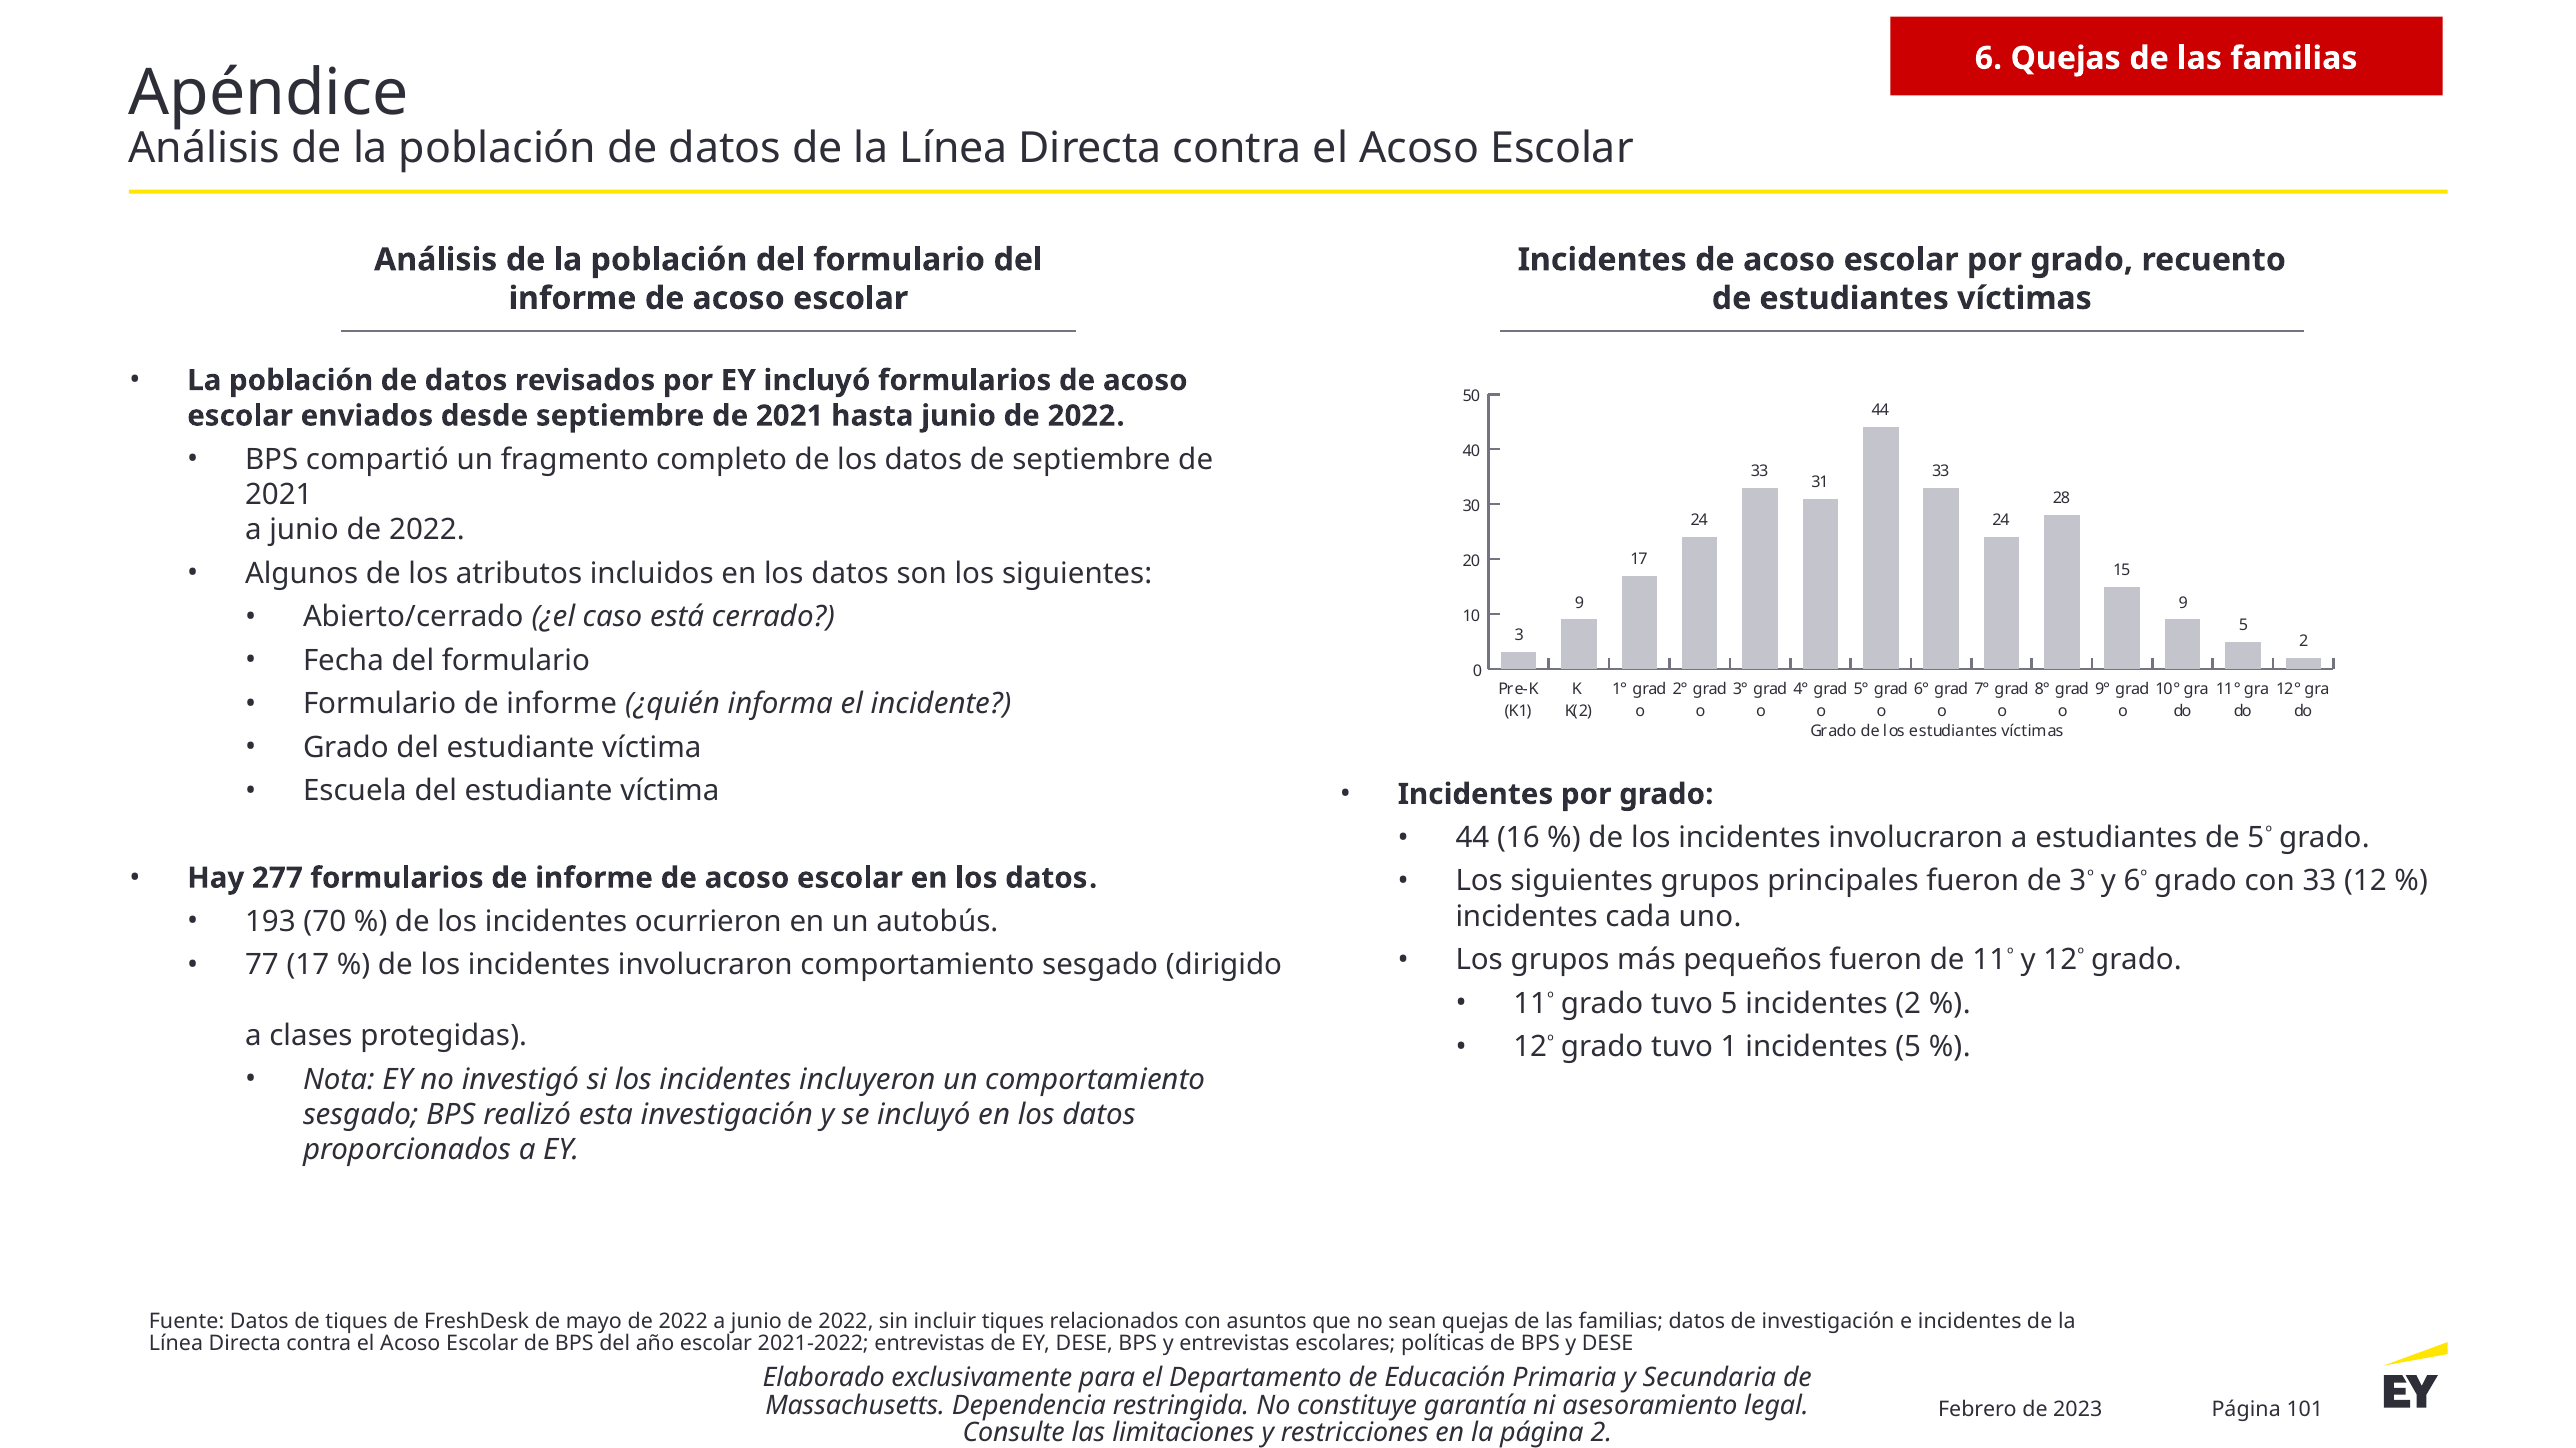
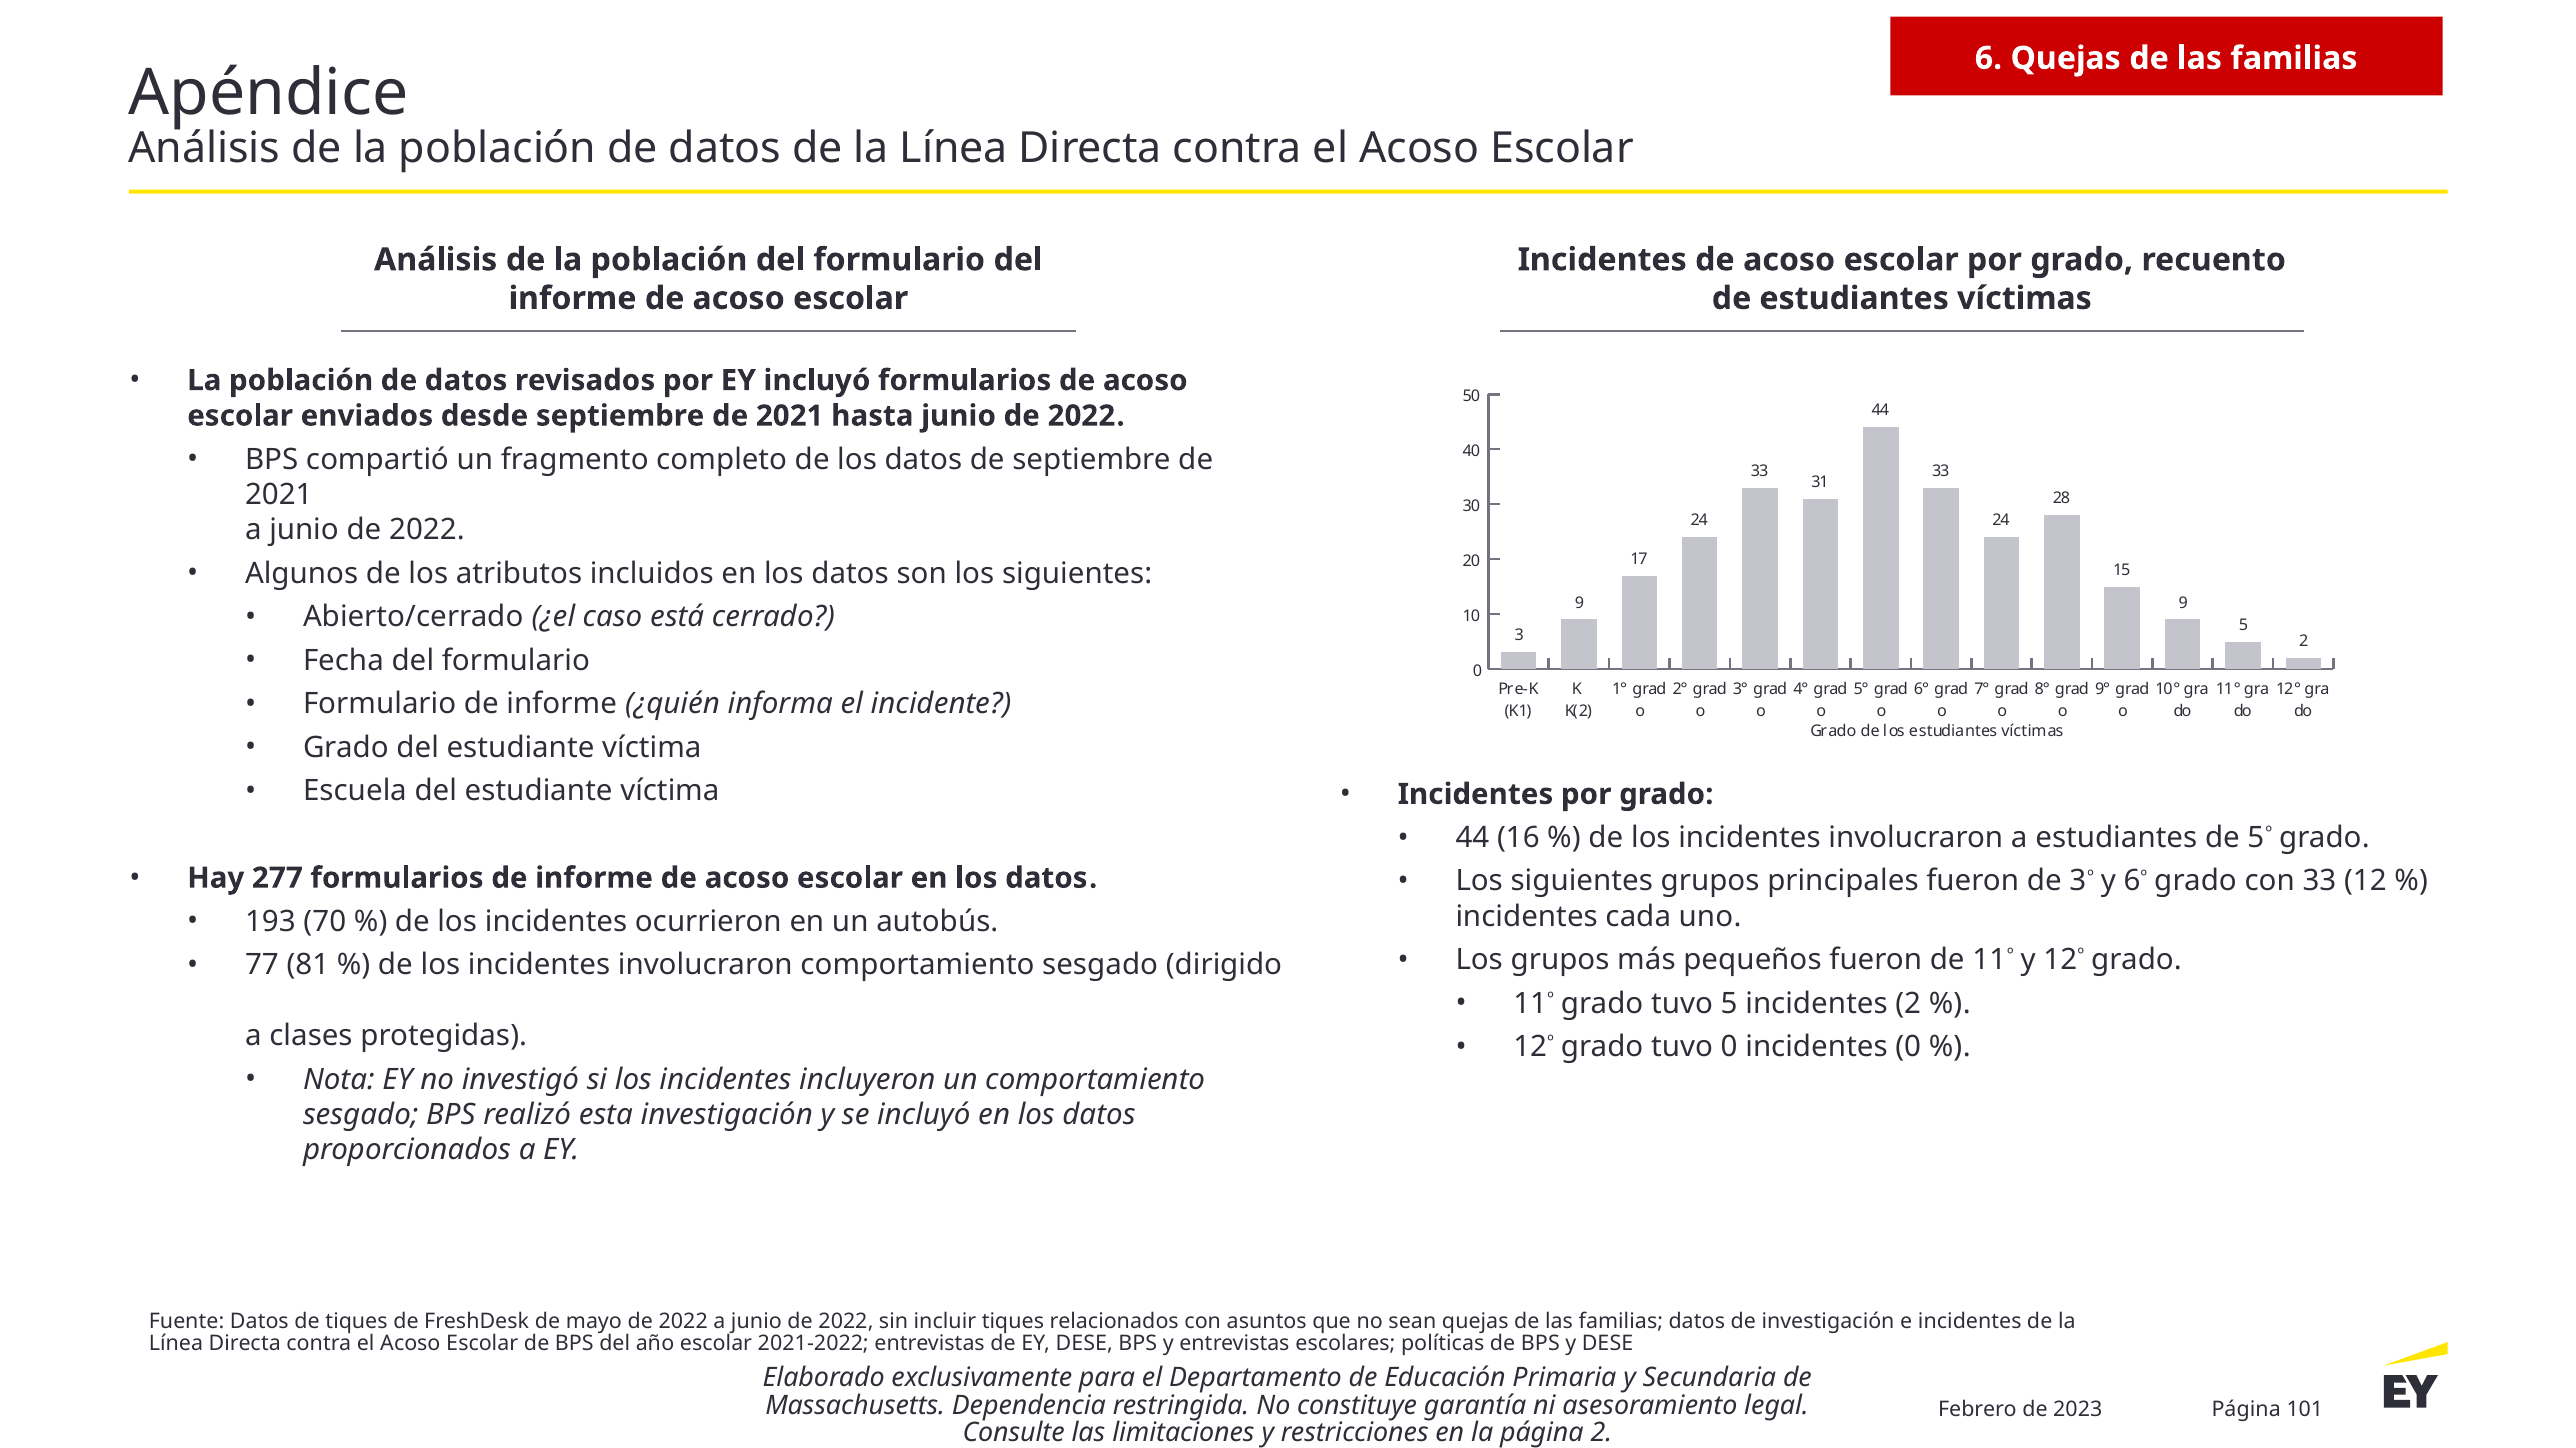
77 17: 17 -> 81
tuvo 1: 1 -> 0
incidentes 5: 5 -> 0
